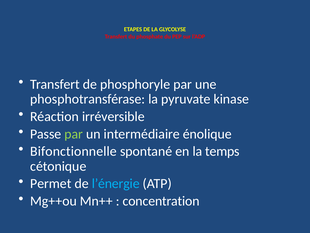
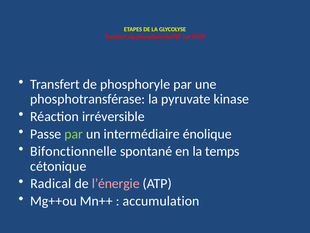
Permet: Permet -> Radical
l’énergie colour: light blue -> pink
concentration: concentration -> accumulation
